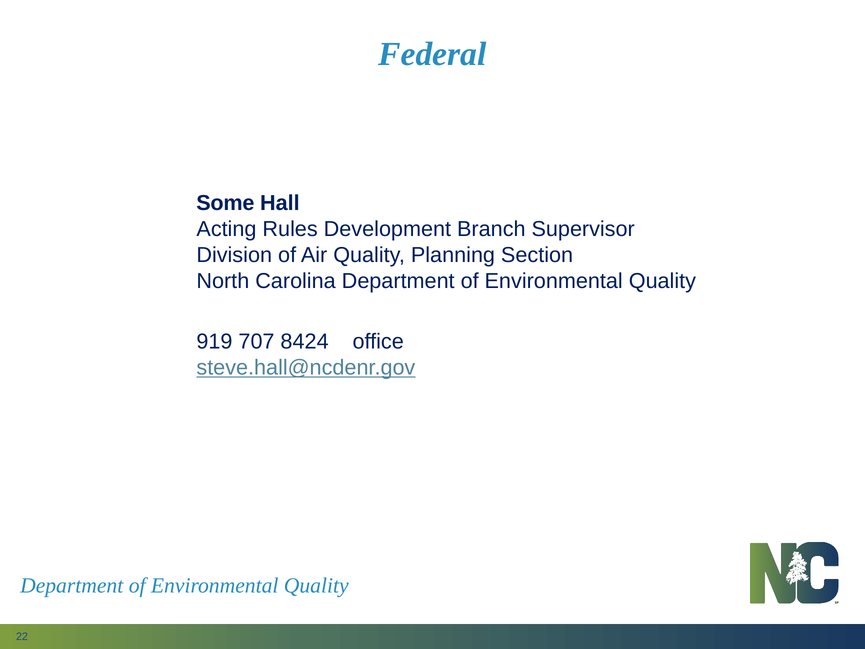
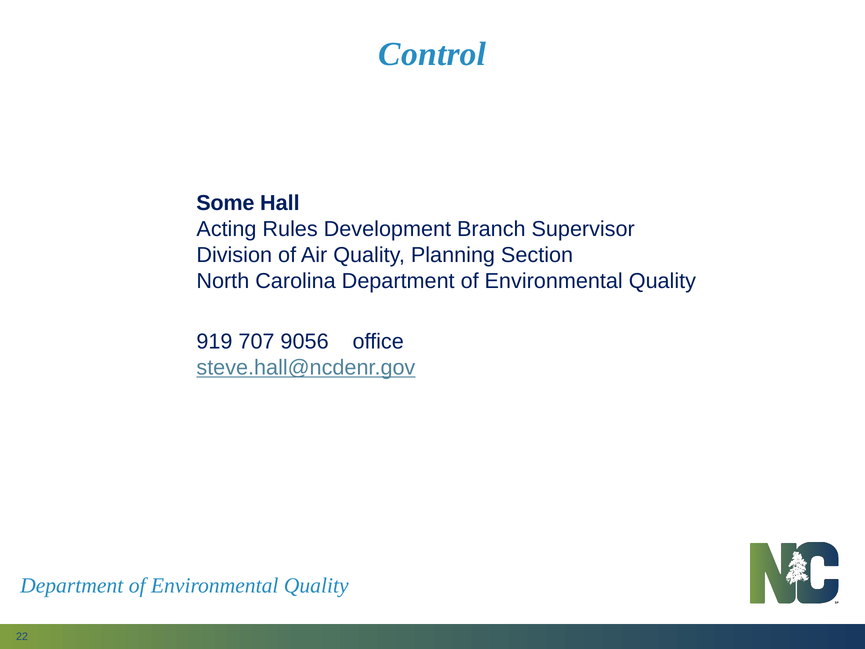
Federal: Federal -> Control
8424: 8424 -> 9056
